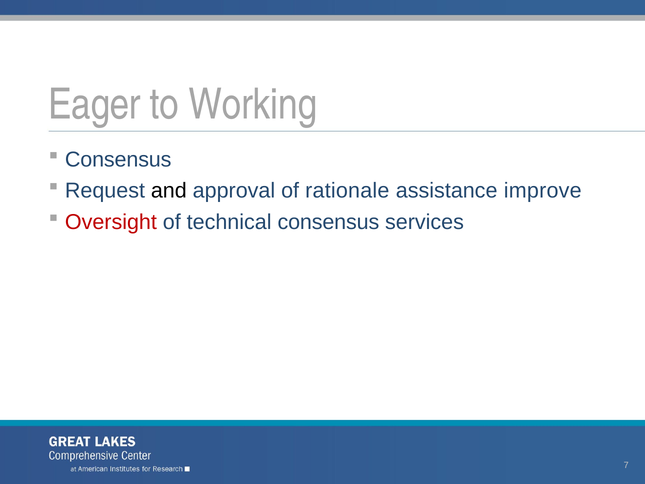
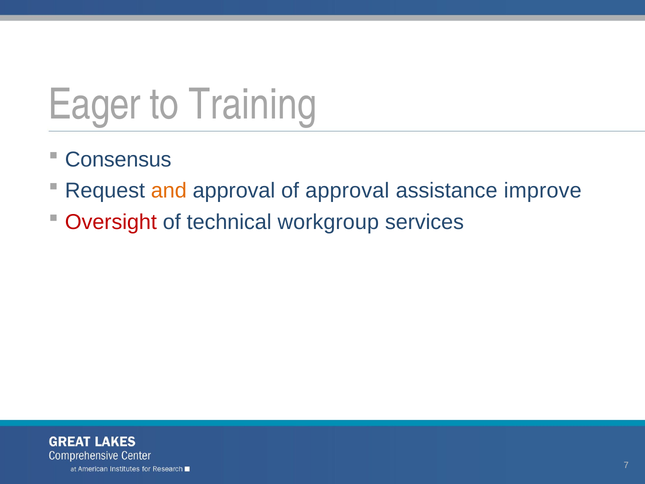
Working: Working -> Training
and colour: black -> orange
of rationale: rationale -> approval
technical consensus: consensus -> workgroup
